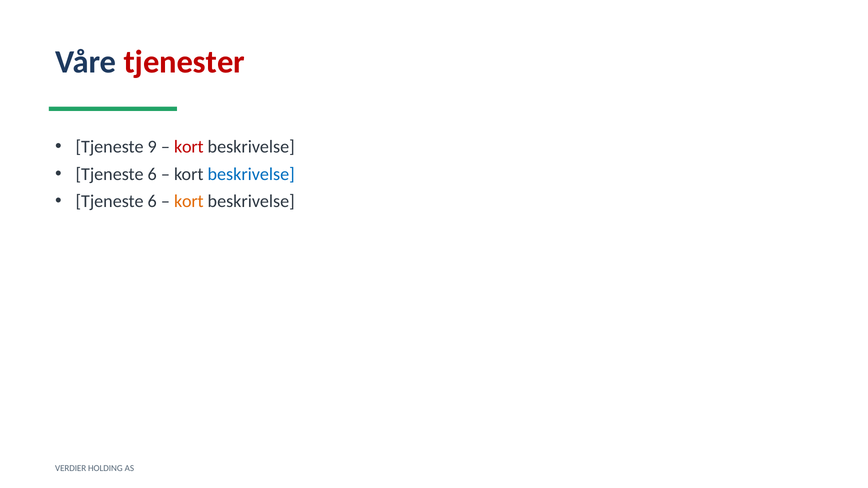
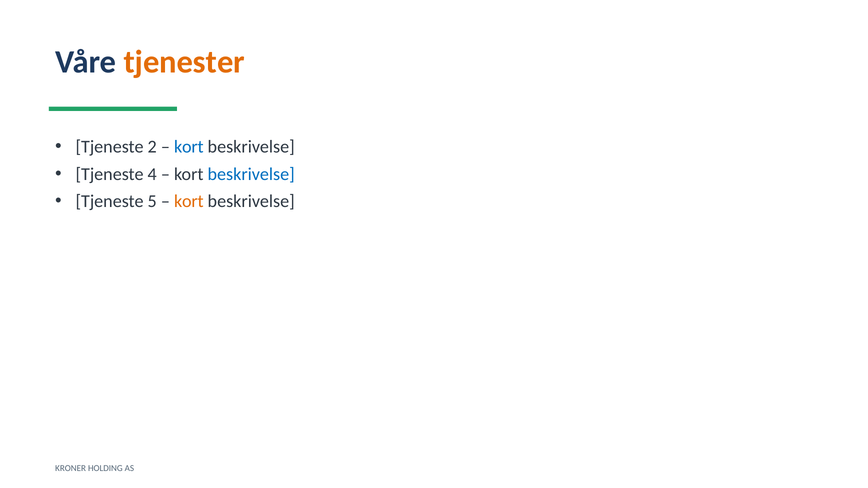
tjenester colour: red -> orange
9: 9 -> 2
kort at (189, 147) colour: red -> blue
6 at (152, 174): 6 -> 4
6 at (152, 201): 6 -> 5
VERDIER: VERDIER -> KRONER
